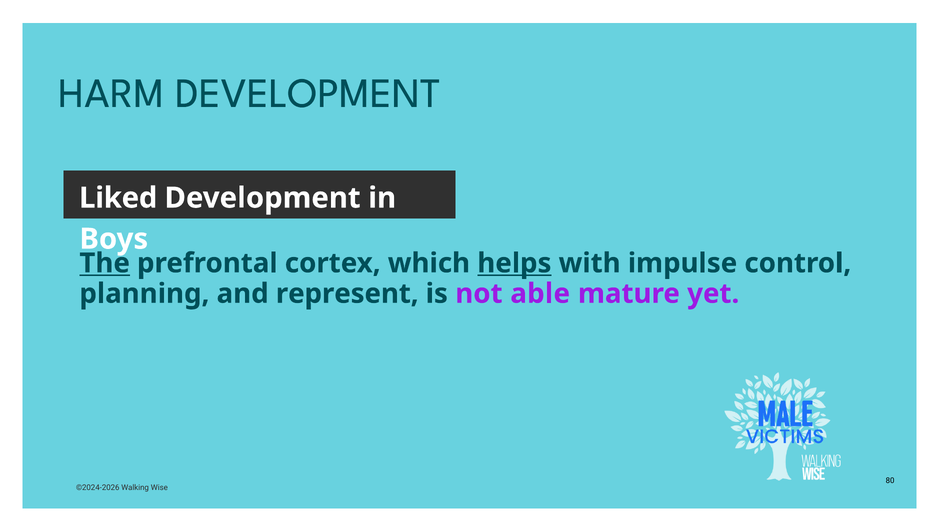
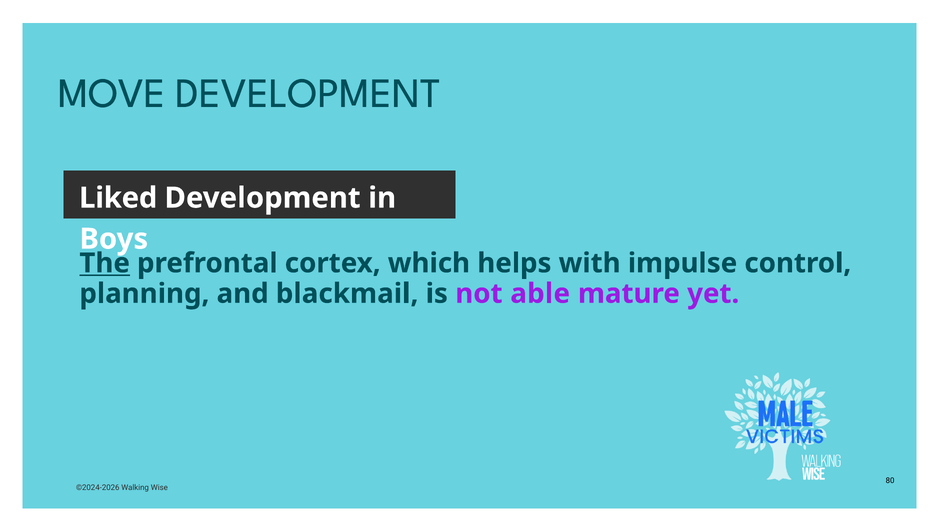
HARM: HARM -> MOVE
helps underline: present -> none
represent: represent -> blackmail
